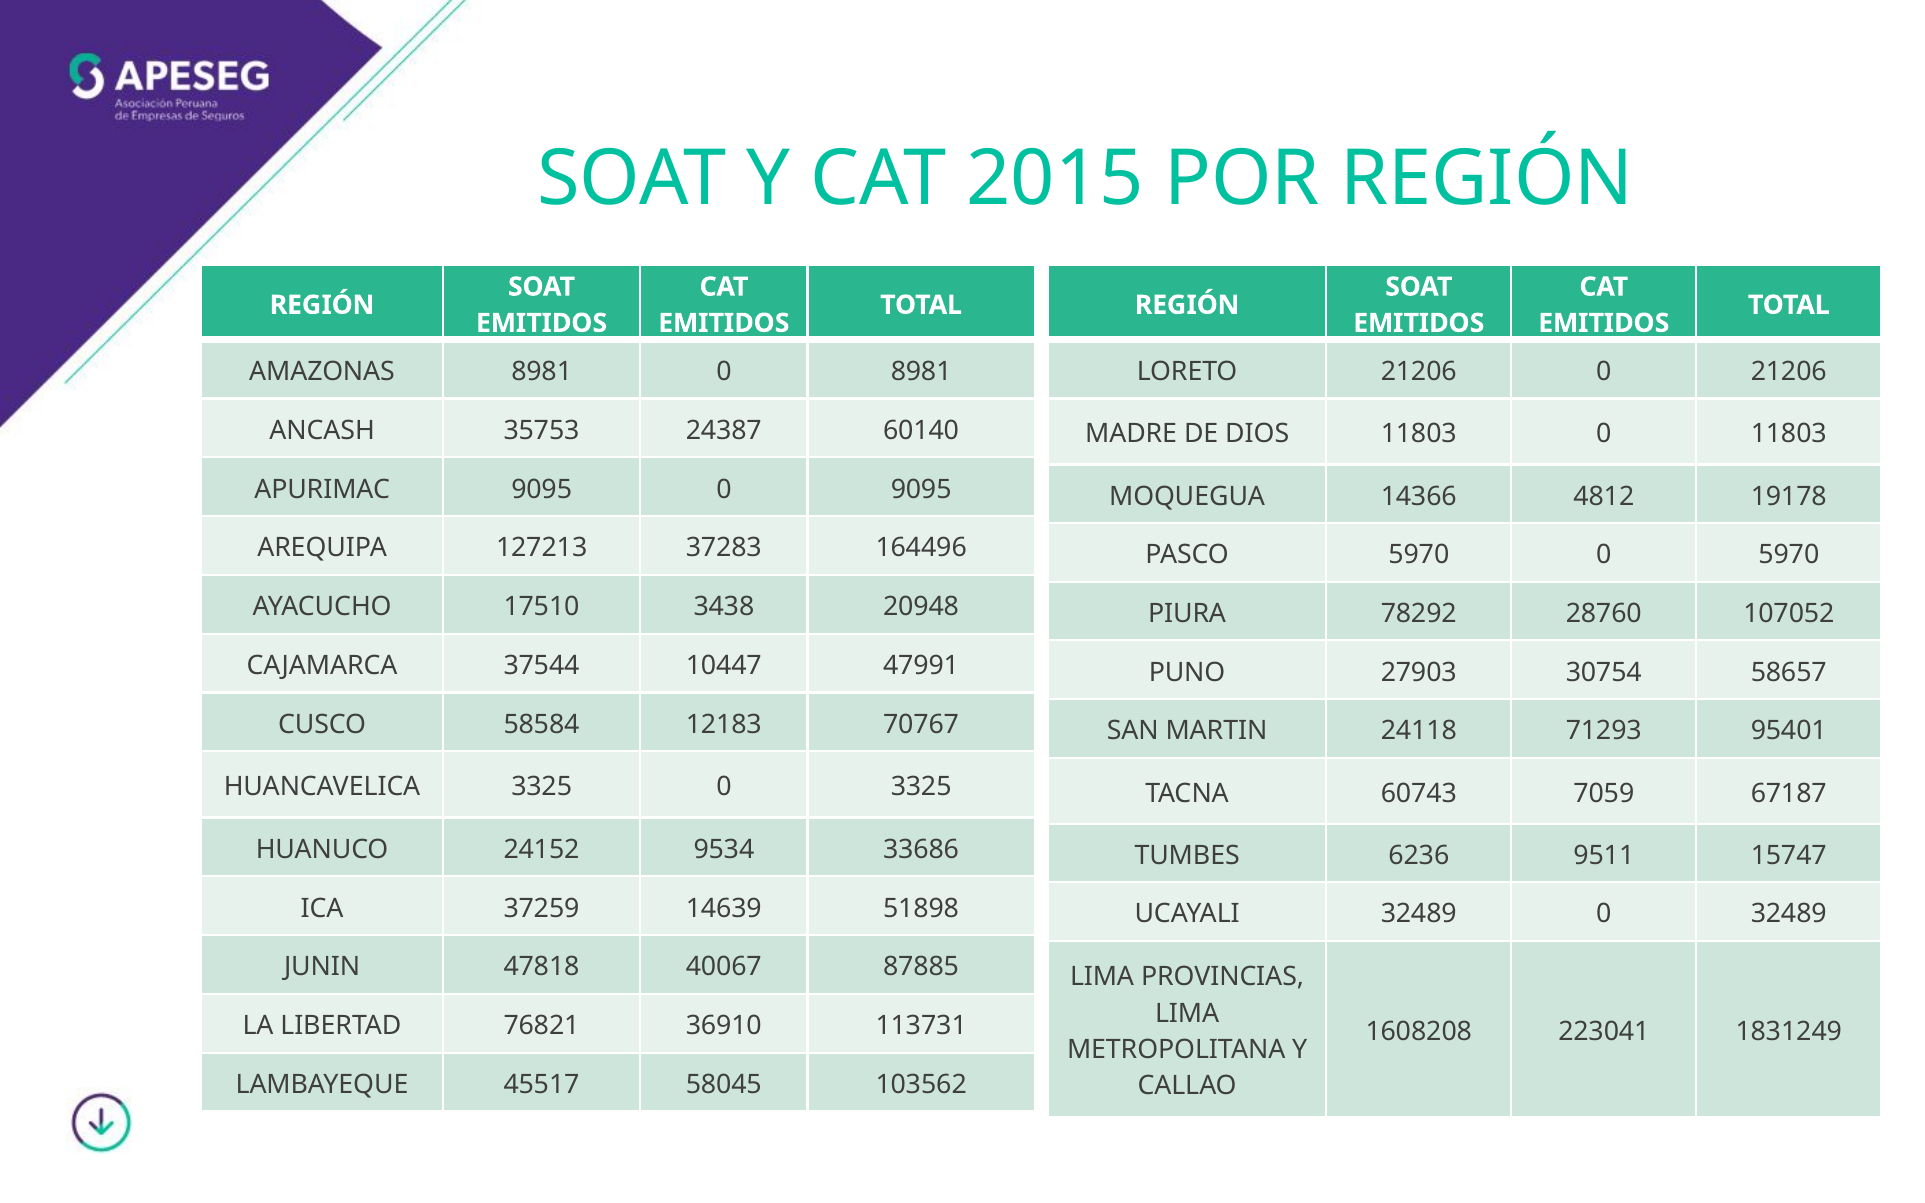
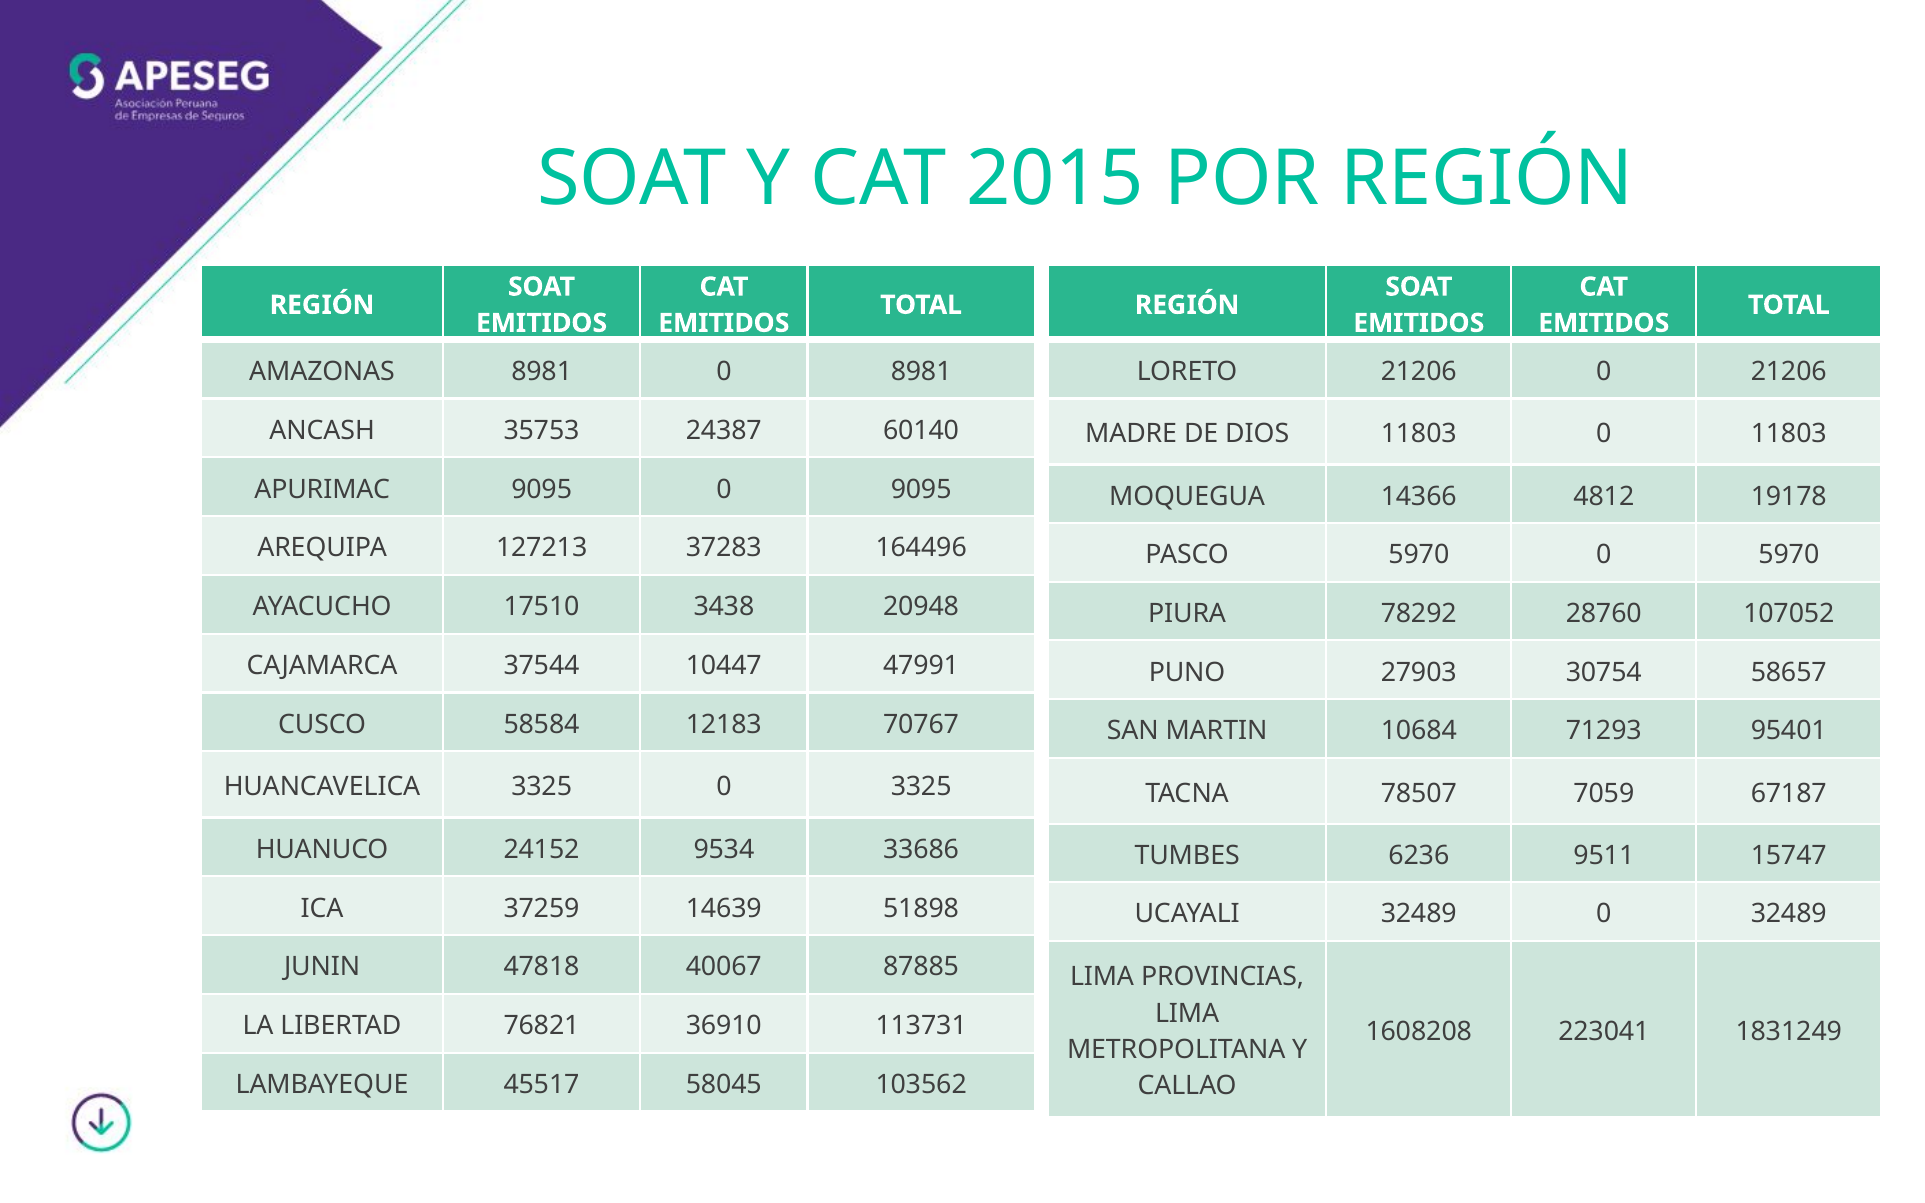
24118: 24118 -> 10684
60743: 60743 -> 78507
